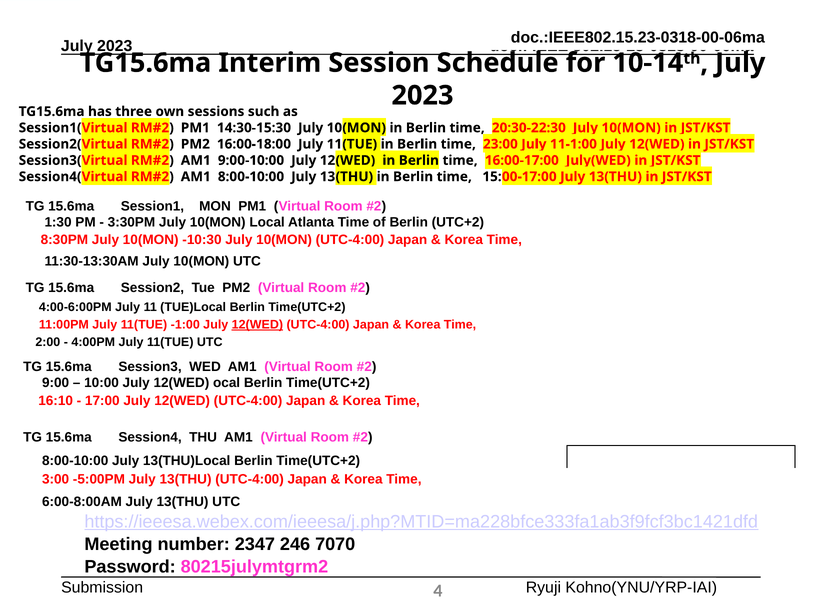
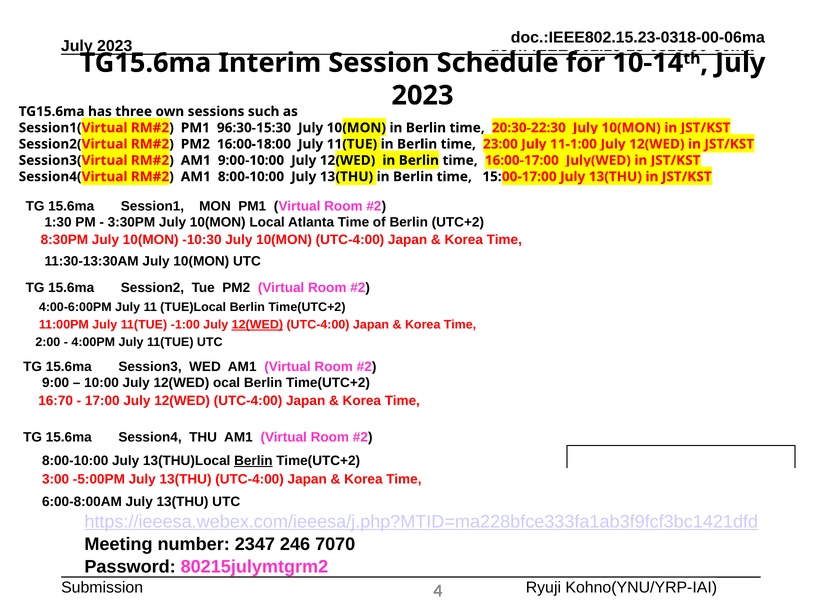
14:30-15:30: 14:30-15:30 -> 96:30-15:30
16:10: 16:10 -> 16:70
Berlin at (253, 461) underline: none -> present
